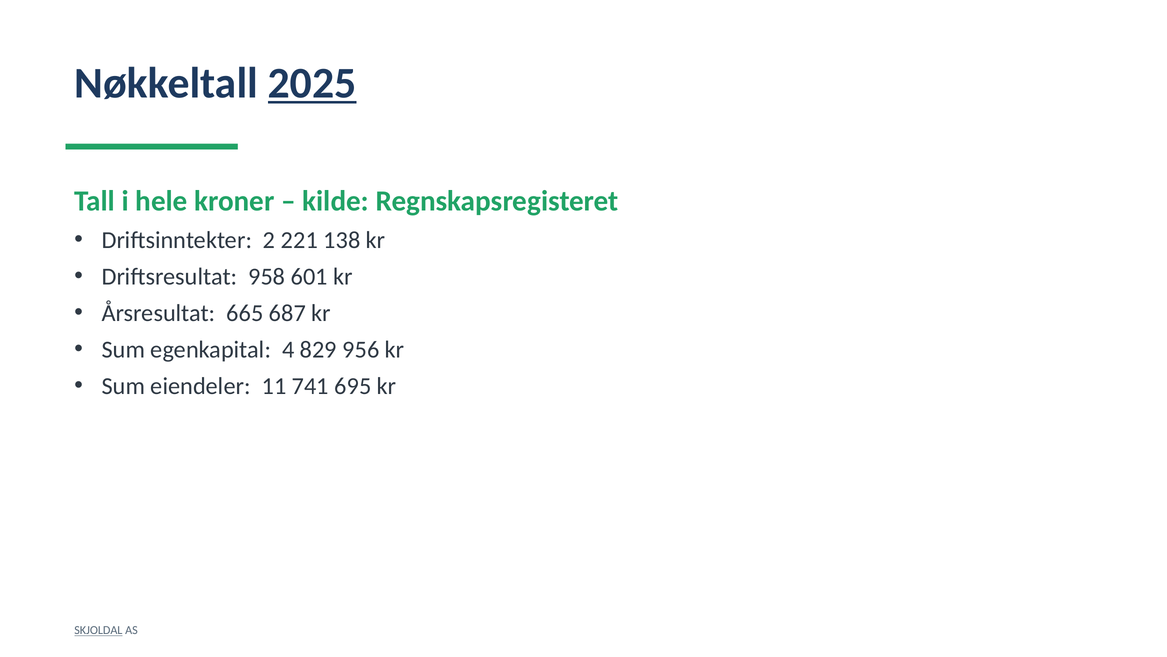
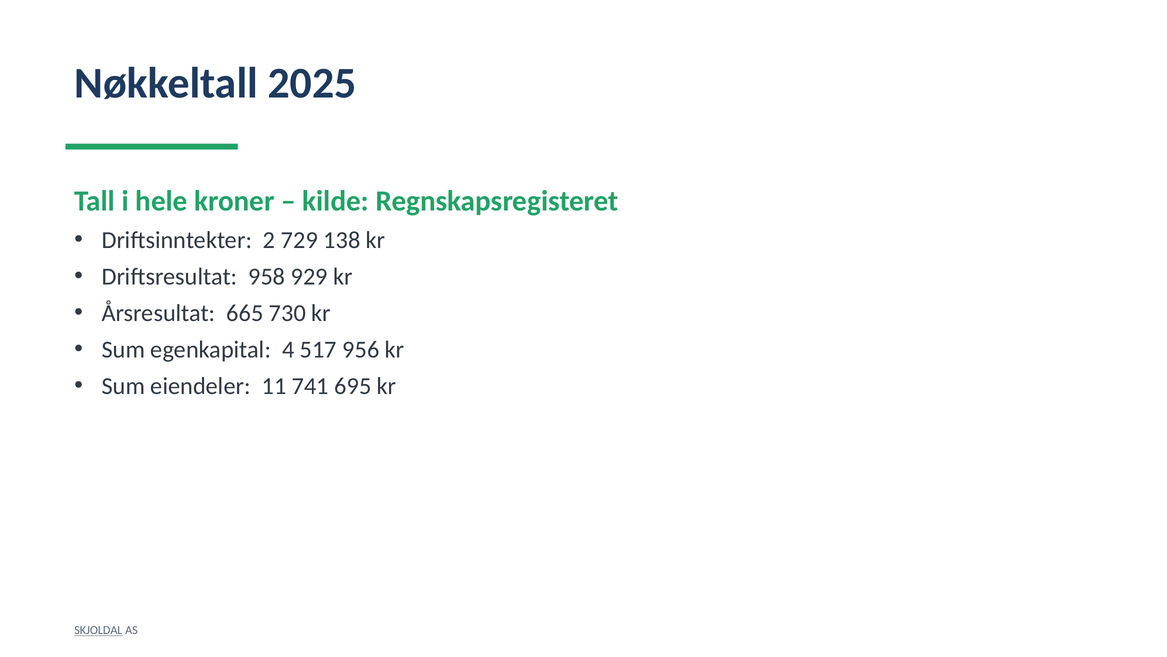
2025 underline: present -> none
221: 221 -> 729
601: 601 -> 929
687: 687 -> 730
829: 829 -> 517
